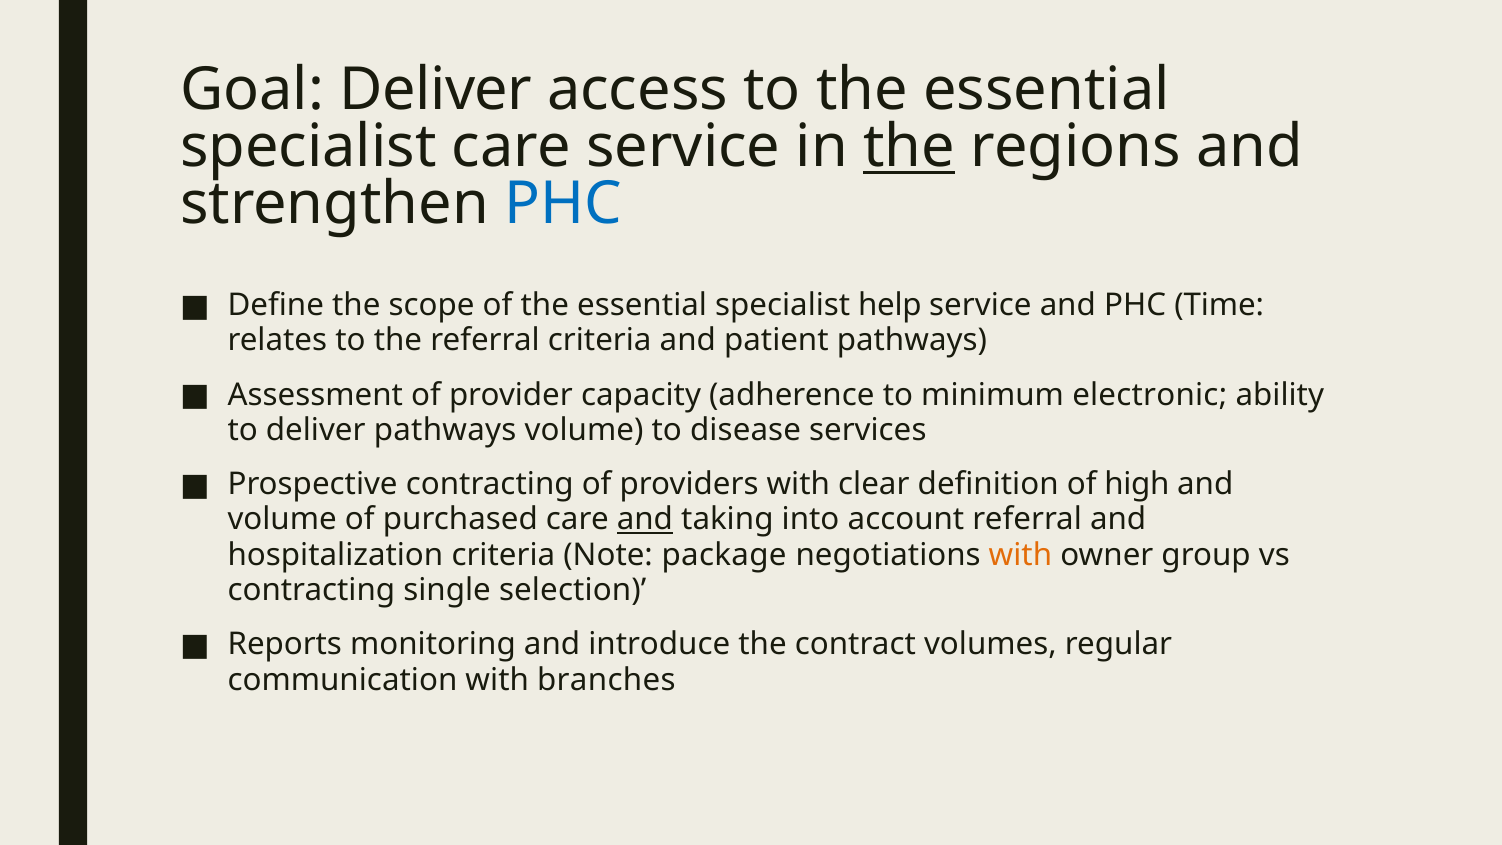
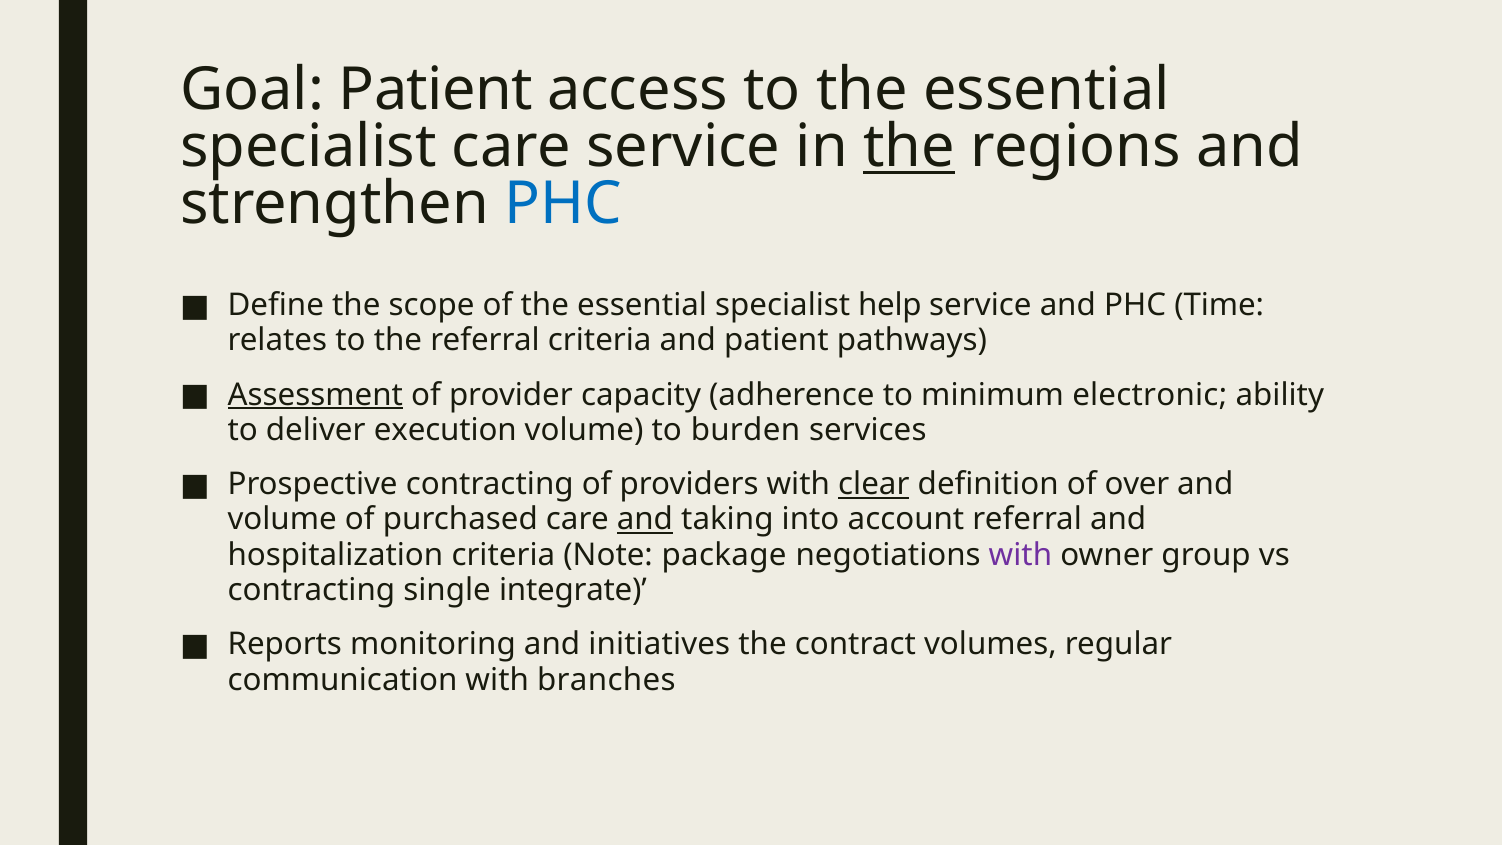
Goal Deliver: Deliver -> Patient
Assessment underline: none -> present
deliver pathways: pathways -> execution
disease: disease -> burden
clear underline: none -> present
high: high -> over
with at (1020, 555) colour: orange -> purple
selection: selection -> integrate
introduce: introduce -> initiatives
